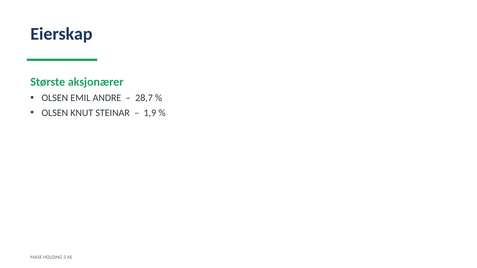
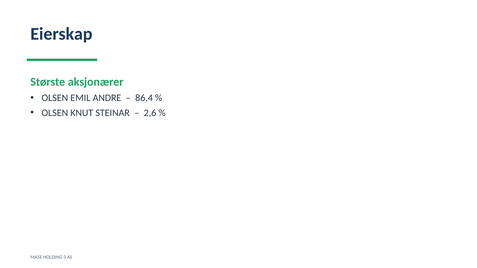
28,7: 28,7 -> 86,4
1,9: 1,9 -> 2,6
